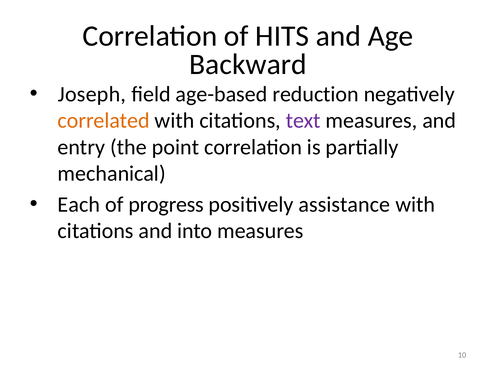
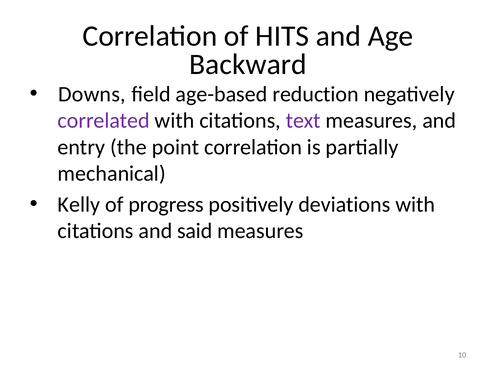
Joseph: Joseph -> Downs
correlated colour: orange -> purple
Each: Each -> Kelly
assistance: assistance -> deviations
into: into -> said
